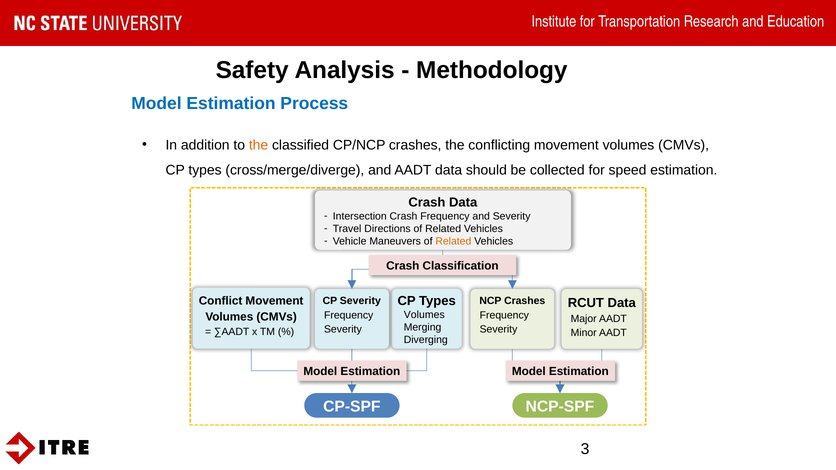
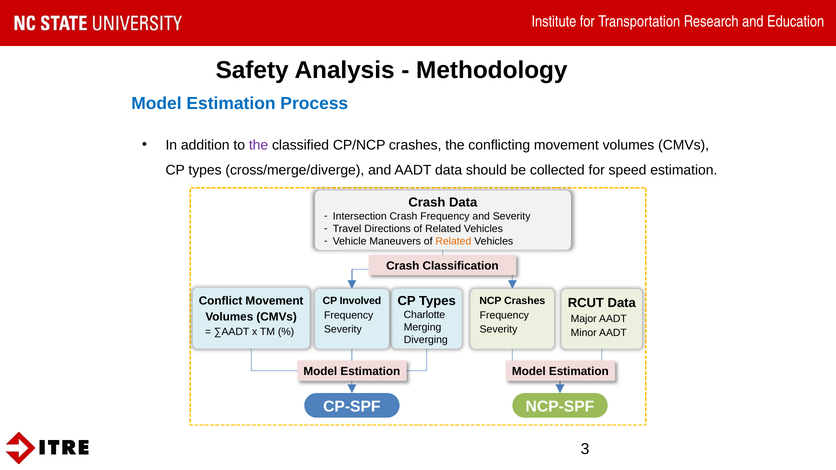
the at (259, 145) colour: orange -> purple
CP Severity: Severity -> Involved
Volumes at (424, 315): Volumes -> Charlotte
